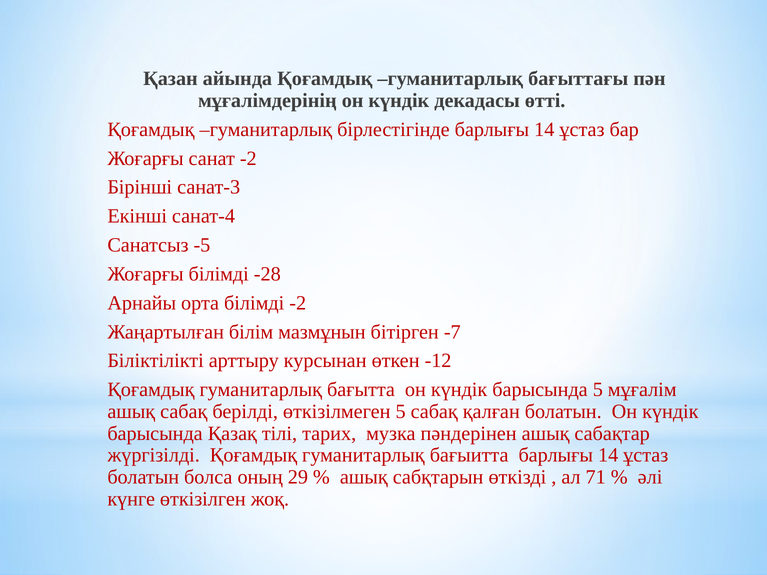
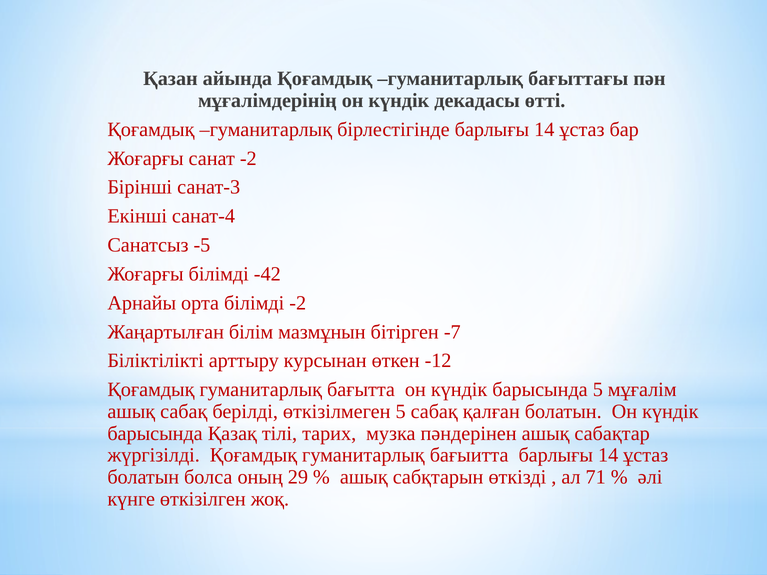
-28: -28 -> -42
